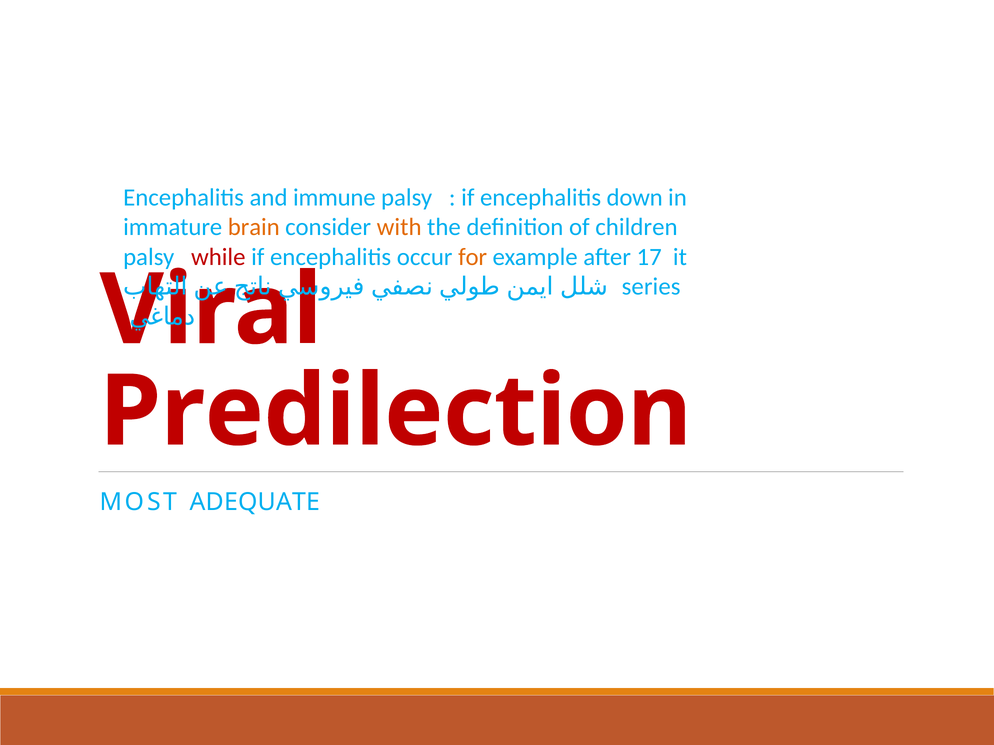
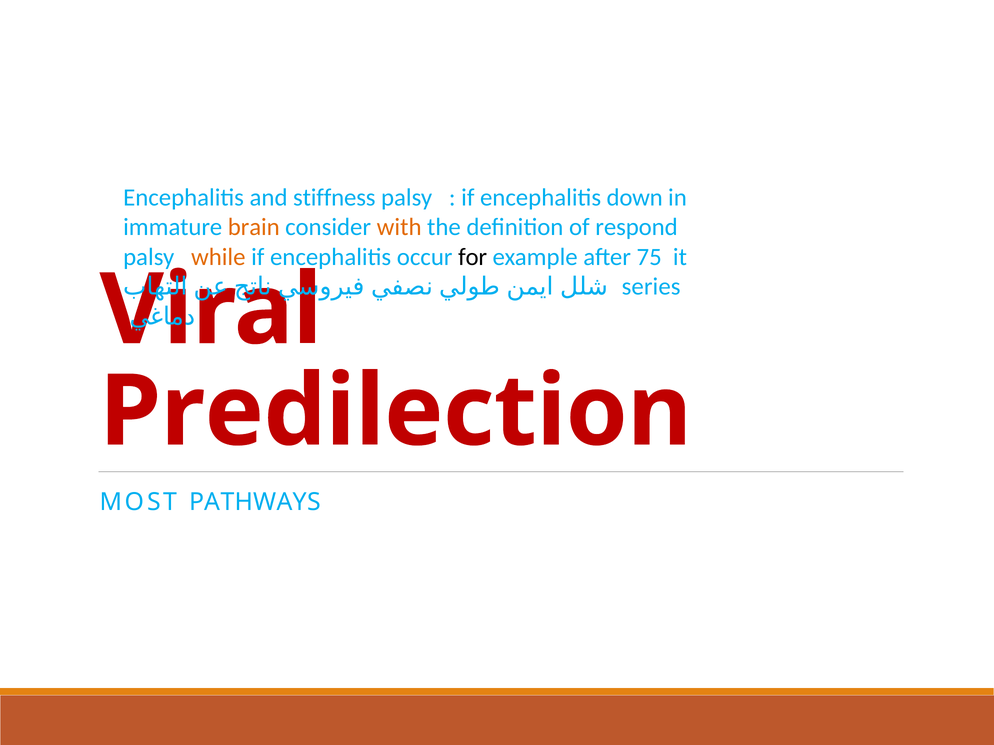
immune: immune -> stiffness
children: children -> respond
while colour: red -> orange
for colour: orange -> black
17: 17 -> 75
ADEQUATE: ADEQUATE -> PATHWAYS
